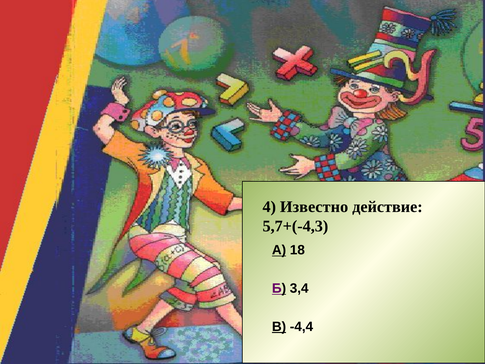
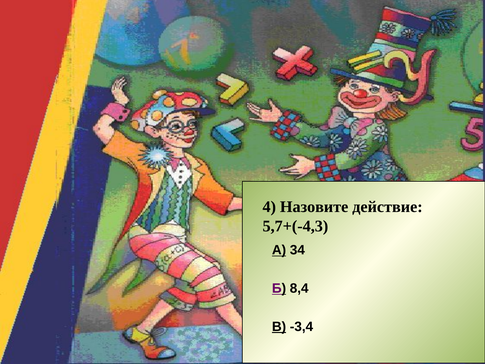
Известно: Известно -> Назовите
18: 18 -> 34
3,4: 3,4 -> 8,4
-4,4: -4,4 -> -3,4
